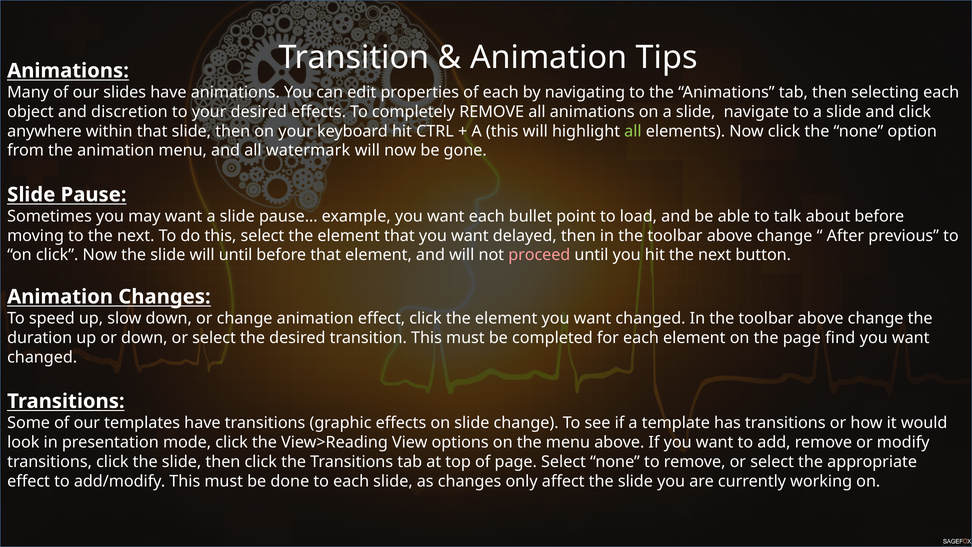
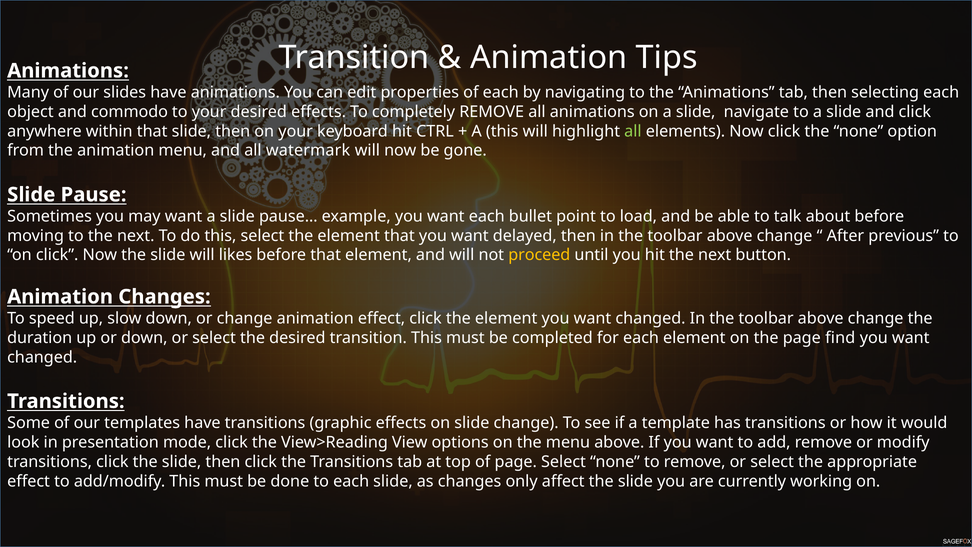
discretion: discretion -> commodo
will until: until -> likes
proceed colour: pink -> yellow
